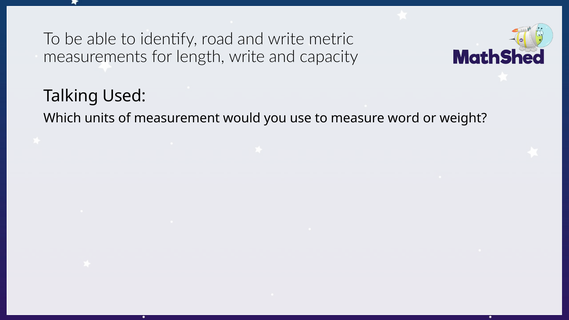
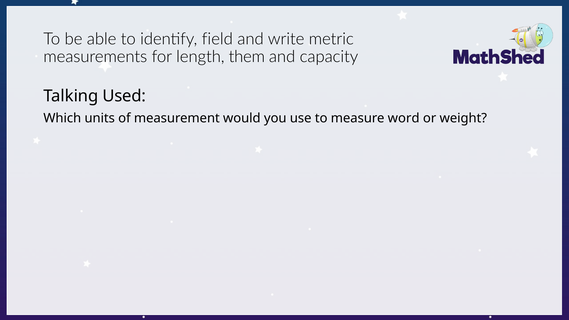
road: road -> field
length write: write -> them
